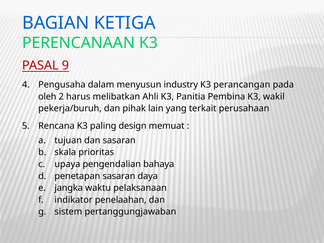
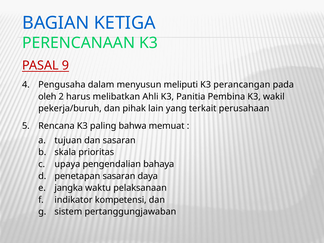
industry: industry -> meliputi
design: design -> bahwa
penelaahan: penelaahan -> kompetensi
